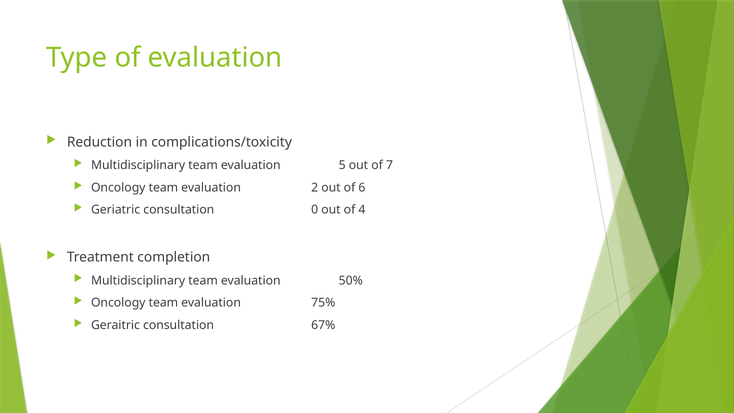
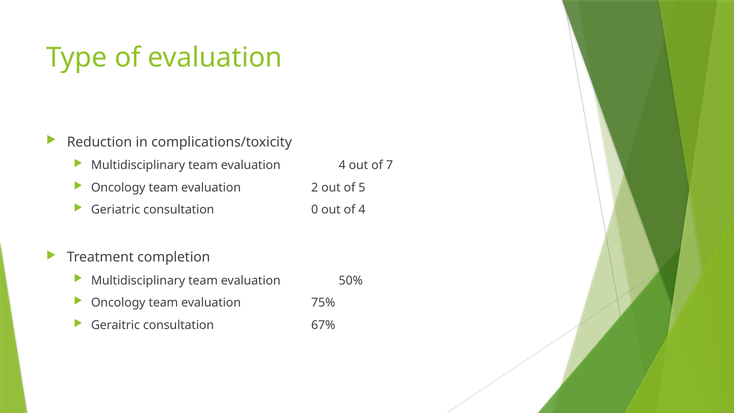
evaluation 5: 5 -> 4
6: 6 -> 5
